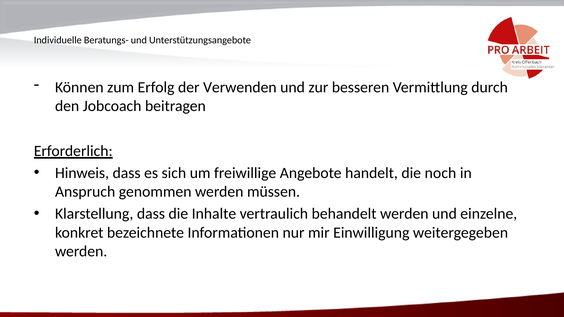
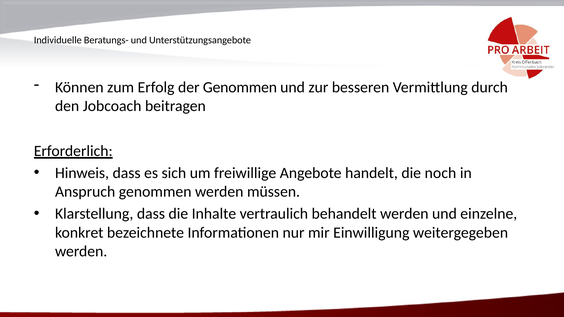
der Verwenden: Verwenden -> Genommen
